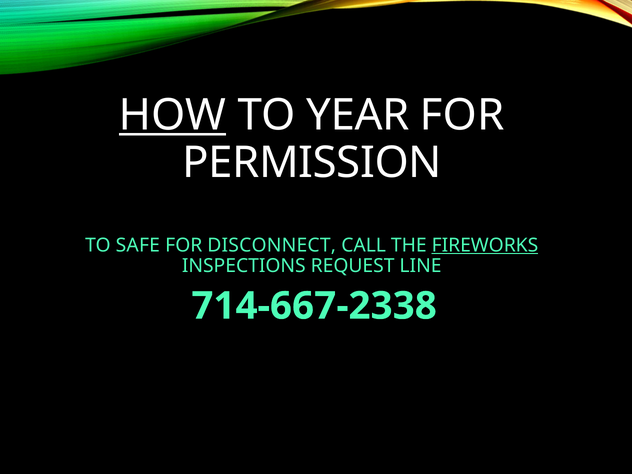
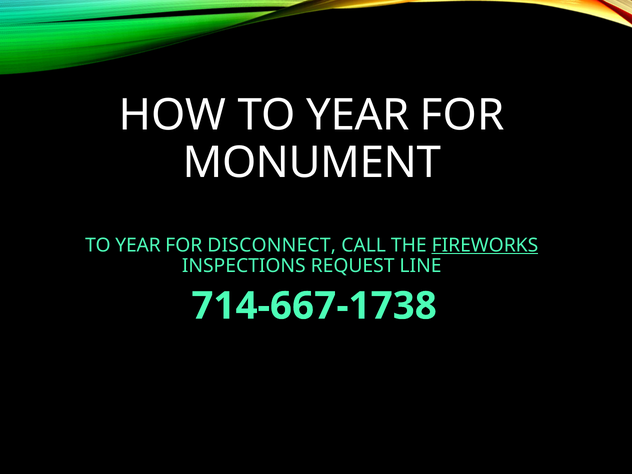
HOW underline: present -> none
PERMISSION: PERMISSION -> MONUMENT
SAFE at (138, 245): SAFE -> YEAR
714-667-2338: 714-667-2338 -> 714-667-1738
